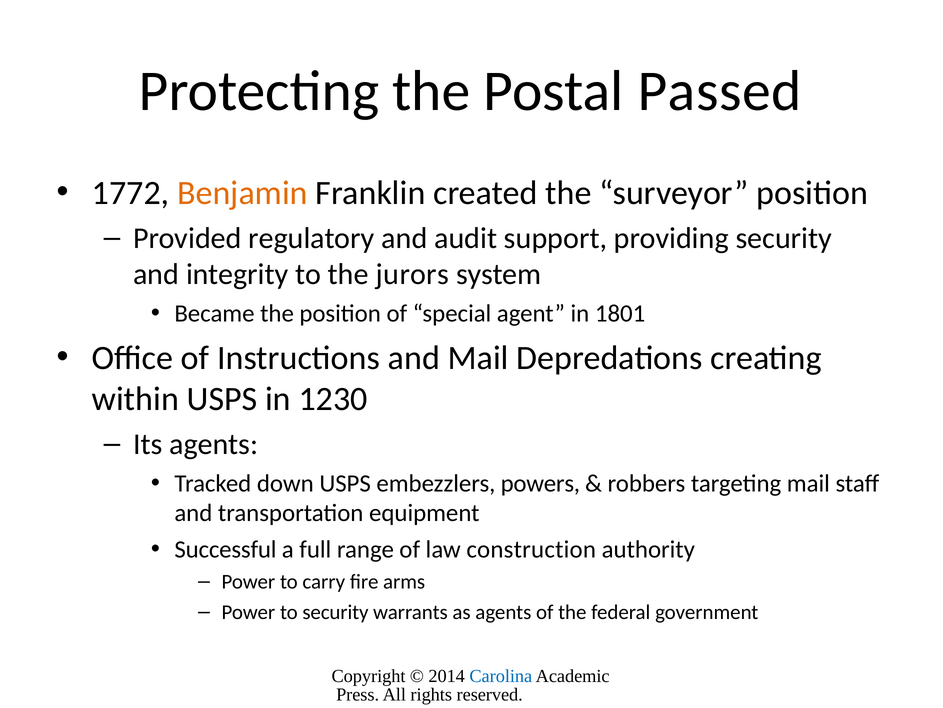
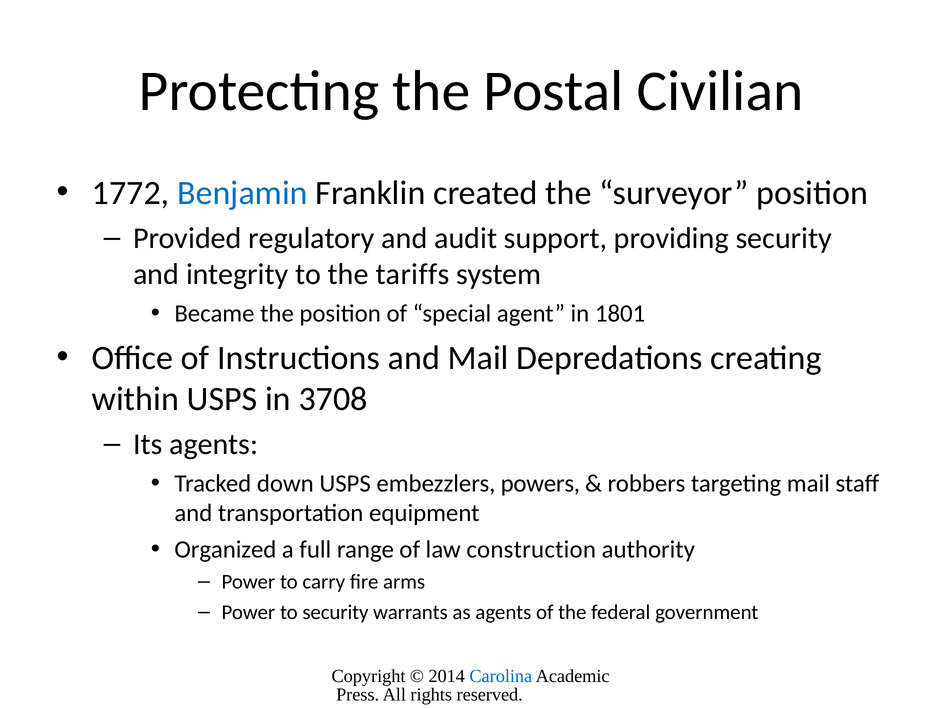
Passed: Passed -> Civilian
Benjamin colour: orange -> blue
jurors: jurors -> tariffs
1230: 1230 -> 3708
Successful: Successful -> Organized
